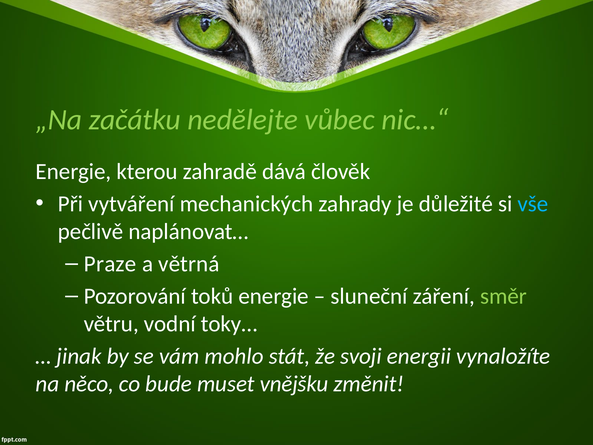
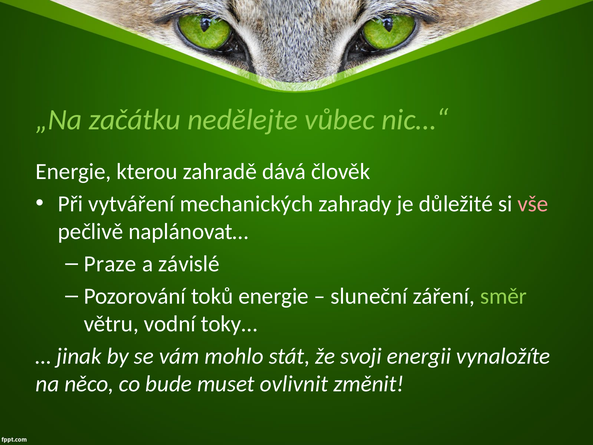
vše colour: light blue -> pink
větrná: větrná -> závislé
vnějšku: vnějšku -> ovlivnit
